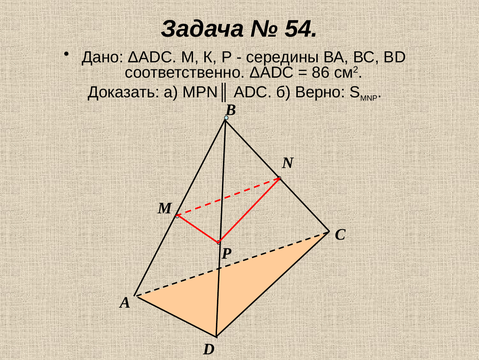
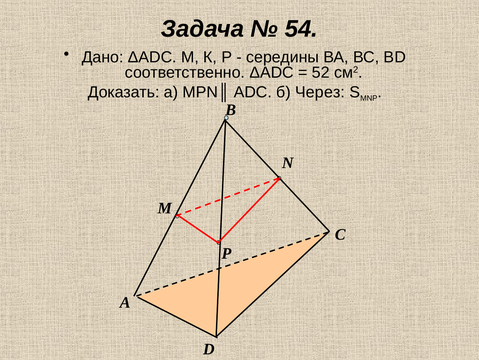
86: 86 -> 52
Верно: Верно -> Через
